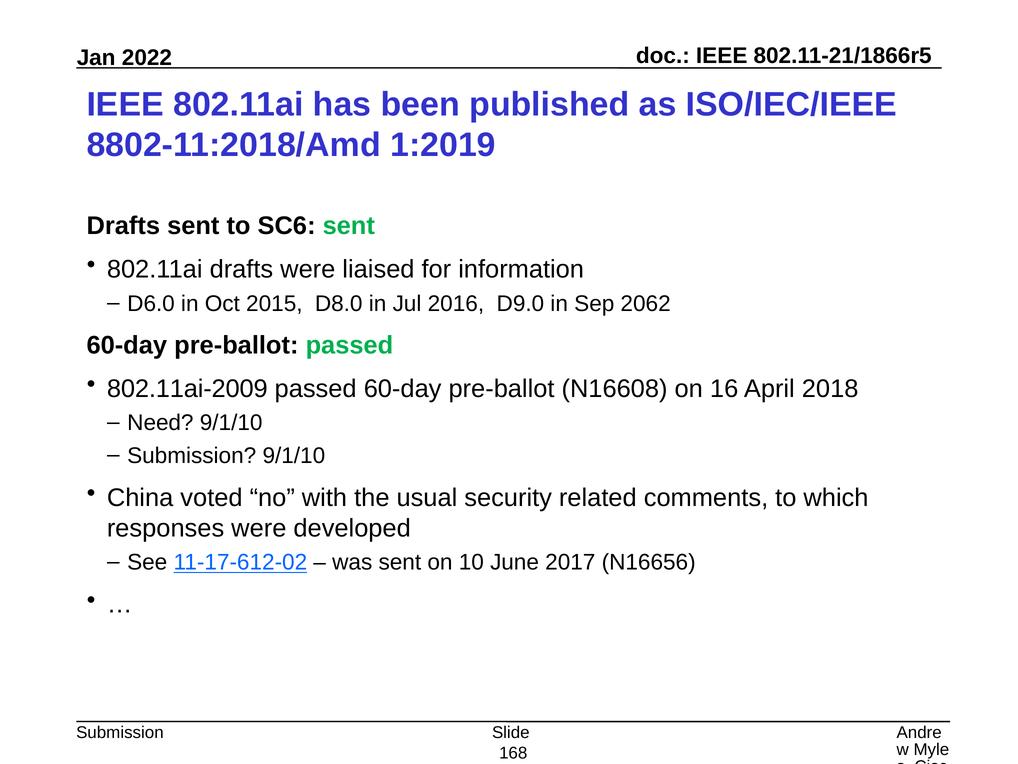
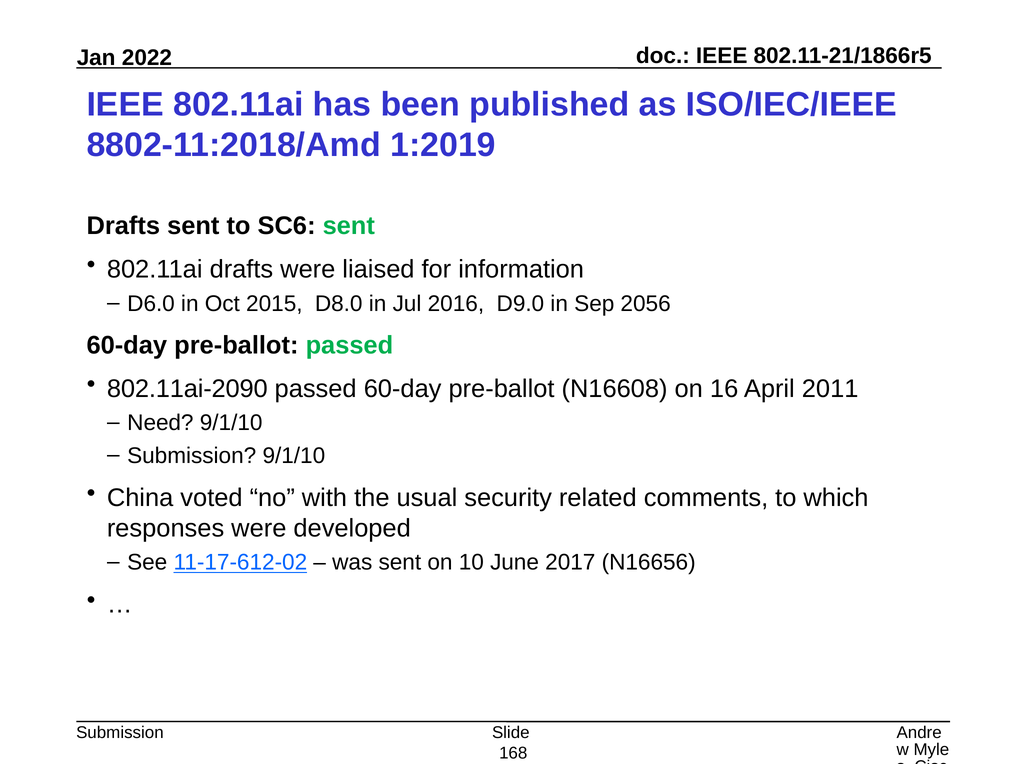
2062: 2062 -> 2056
802.11ai-2009: 802.11ai-2009 -> 802.11ai-2090
2018: 2018 -> 2011
